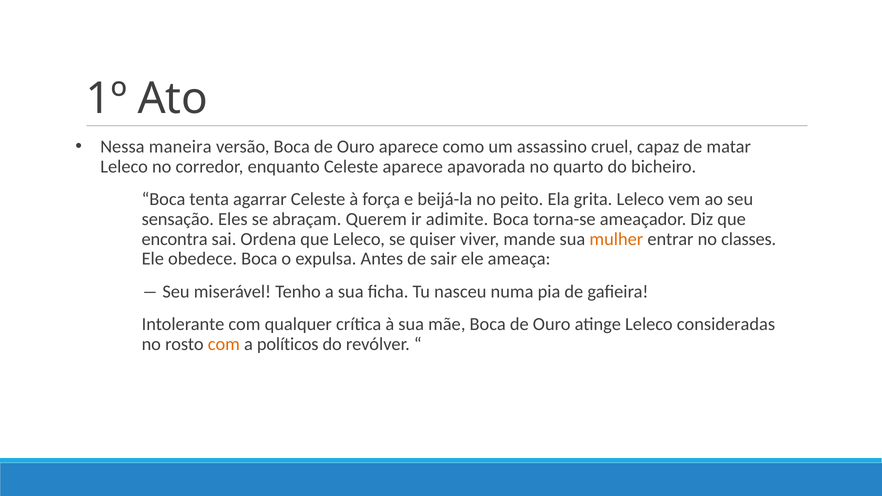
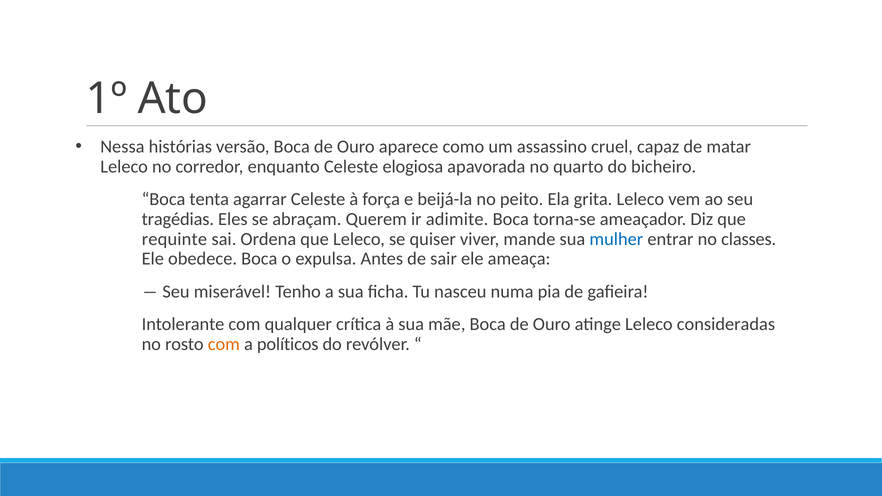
maneira: maneira -> histórias
Celeste aparece: aparece -> elogiosa
sensação: sensação -> tragédias
encontra: encontra -> requinte
mulher colour: orange -> blue
